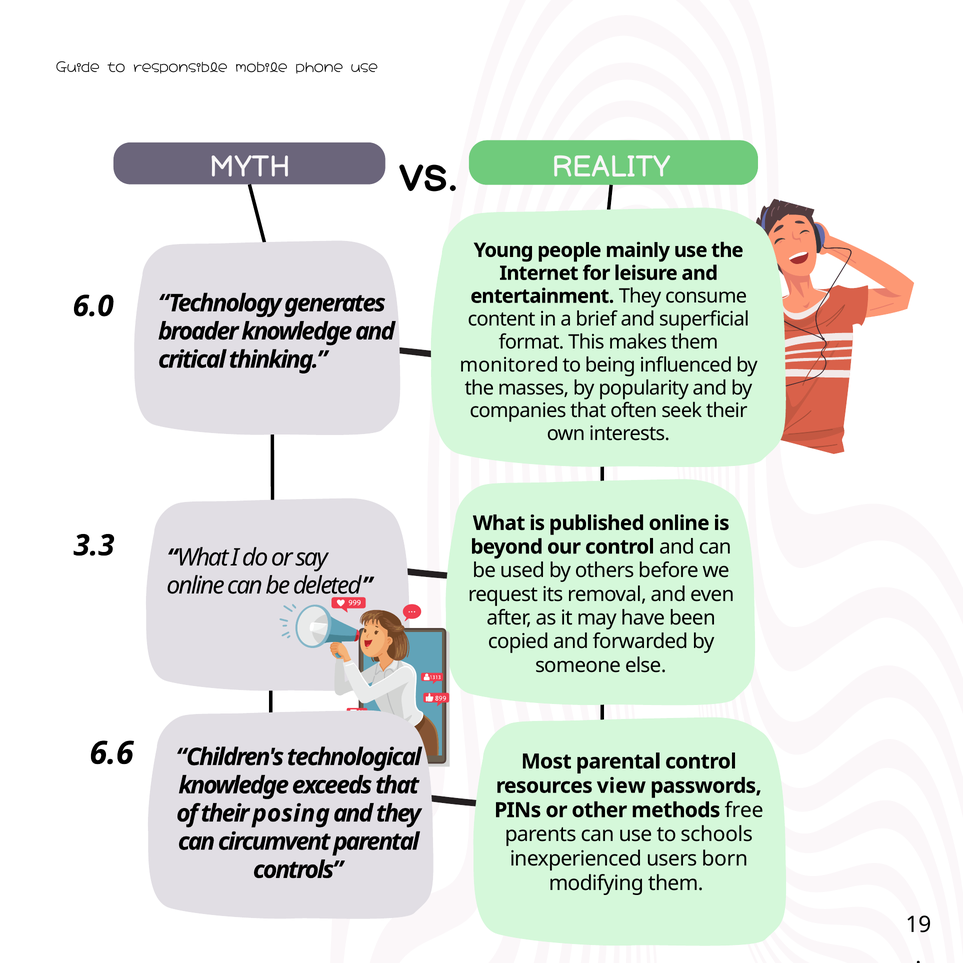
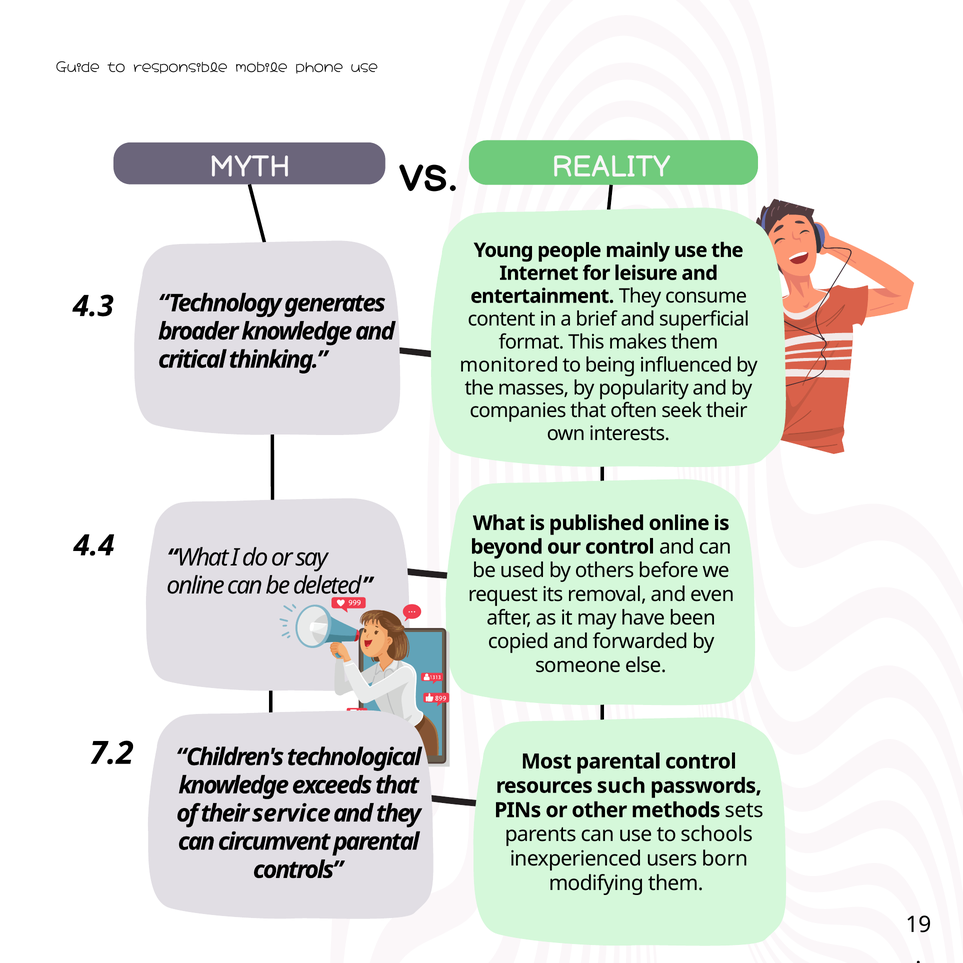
6.0: 6.0 -> 4.3
3.3: 3.3 -> 4.4
6.6: 6.6 -> 7.2
view: view -> such
free: free -> sets
posing: posing -> service
